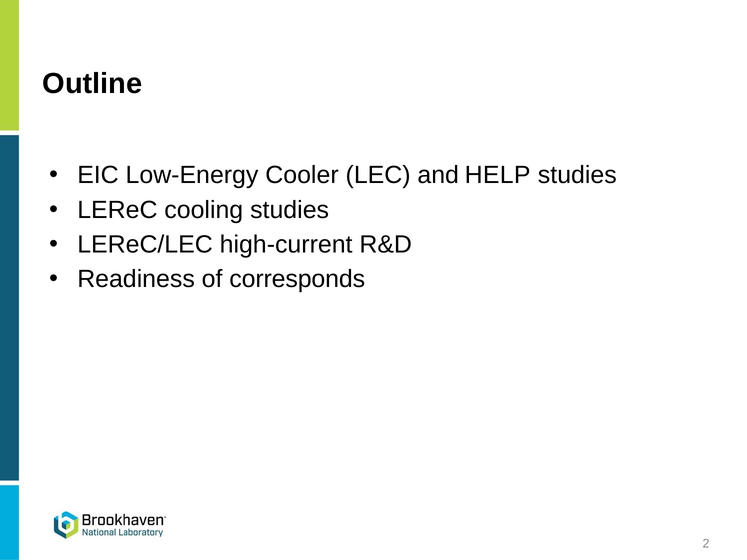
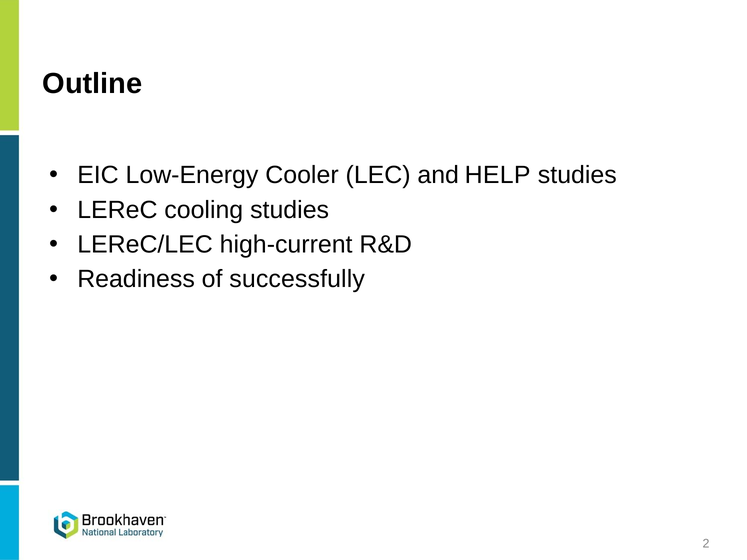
corresponds: corresponds -> successfully
